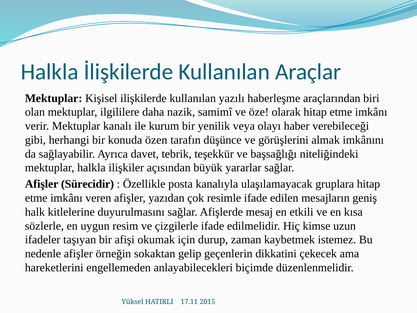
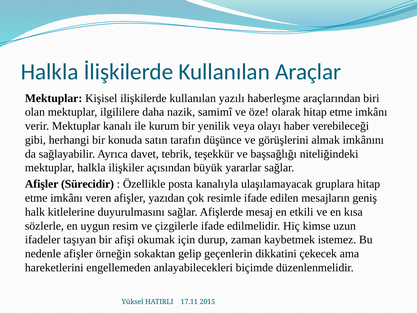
özen: özen -> satın
